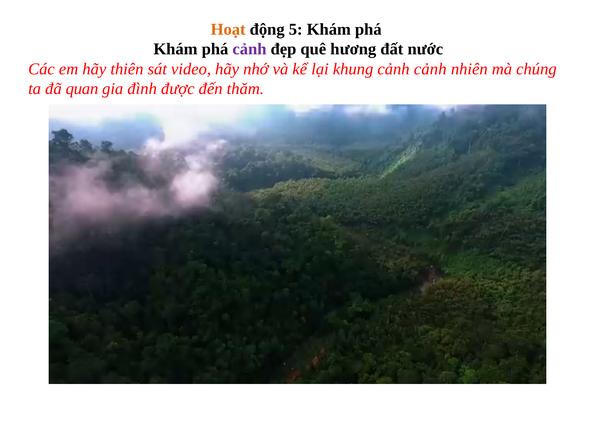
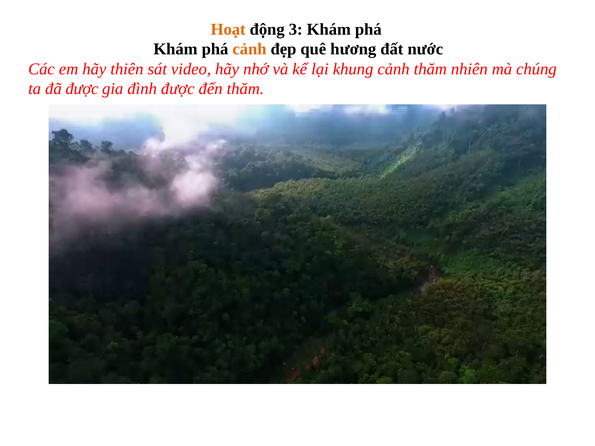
5: 5 -> 3
cảnh at (249, 49) colour: purple -> orange
cảnh cảnh: cảnh -> thăm
đã quan: quan -> được
